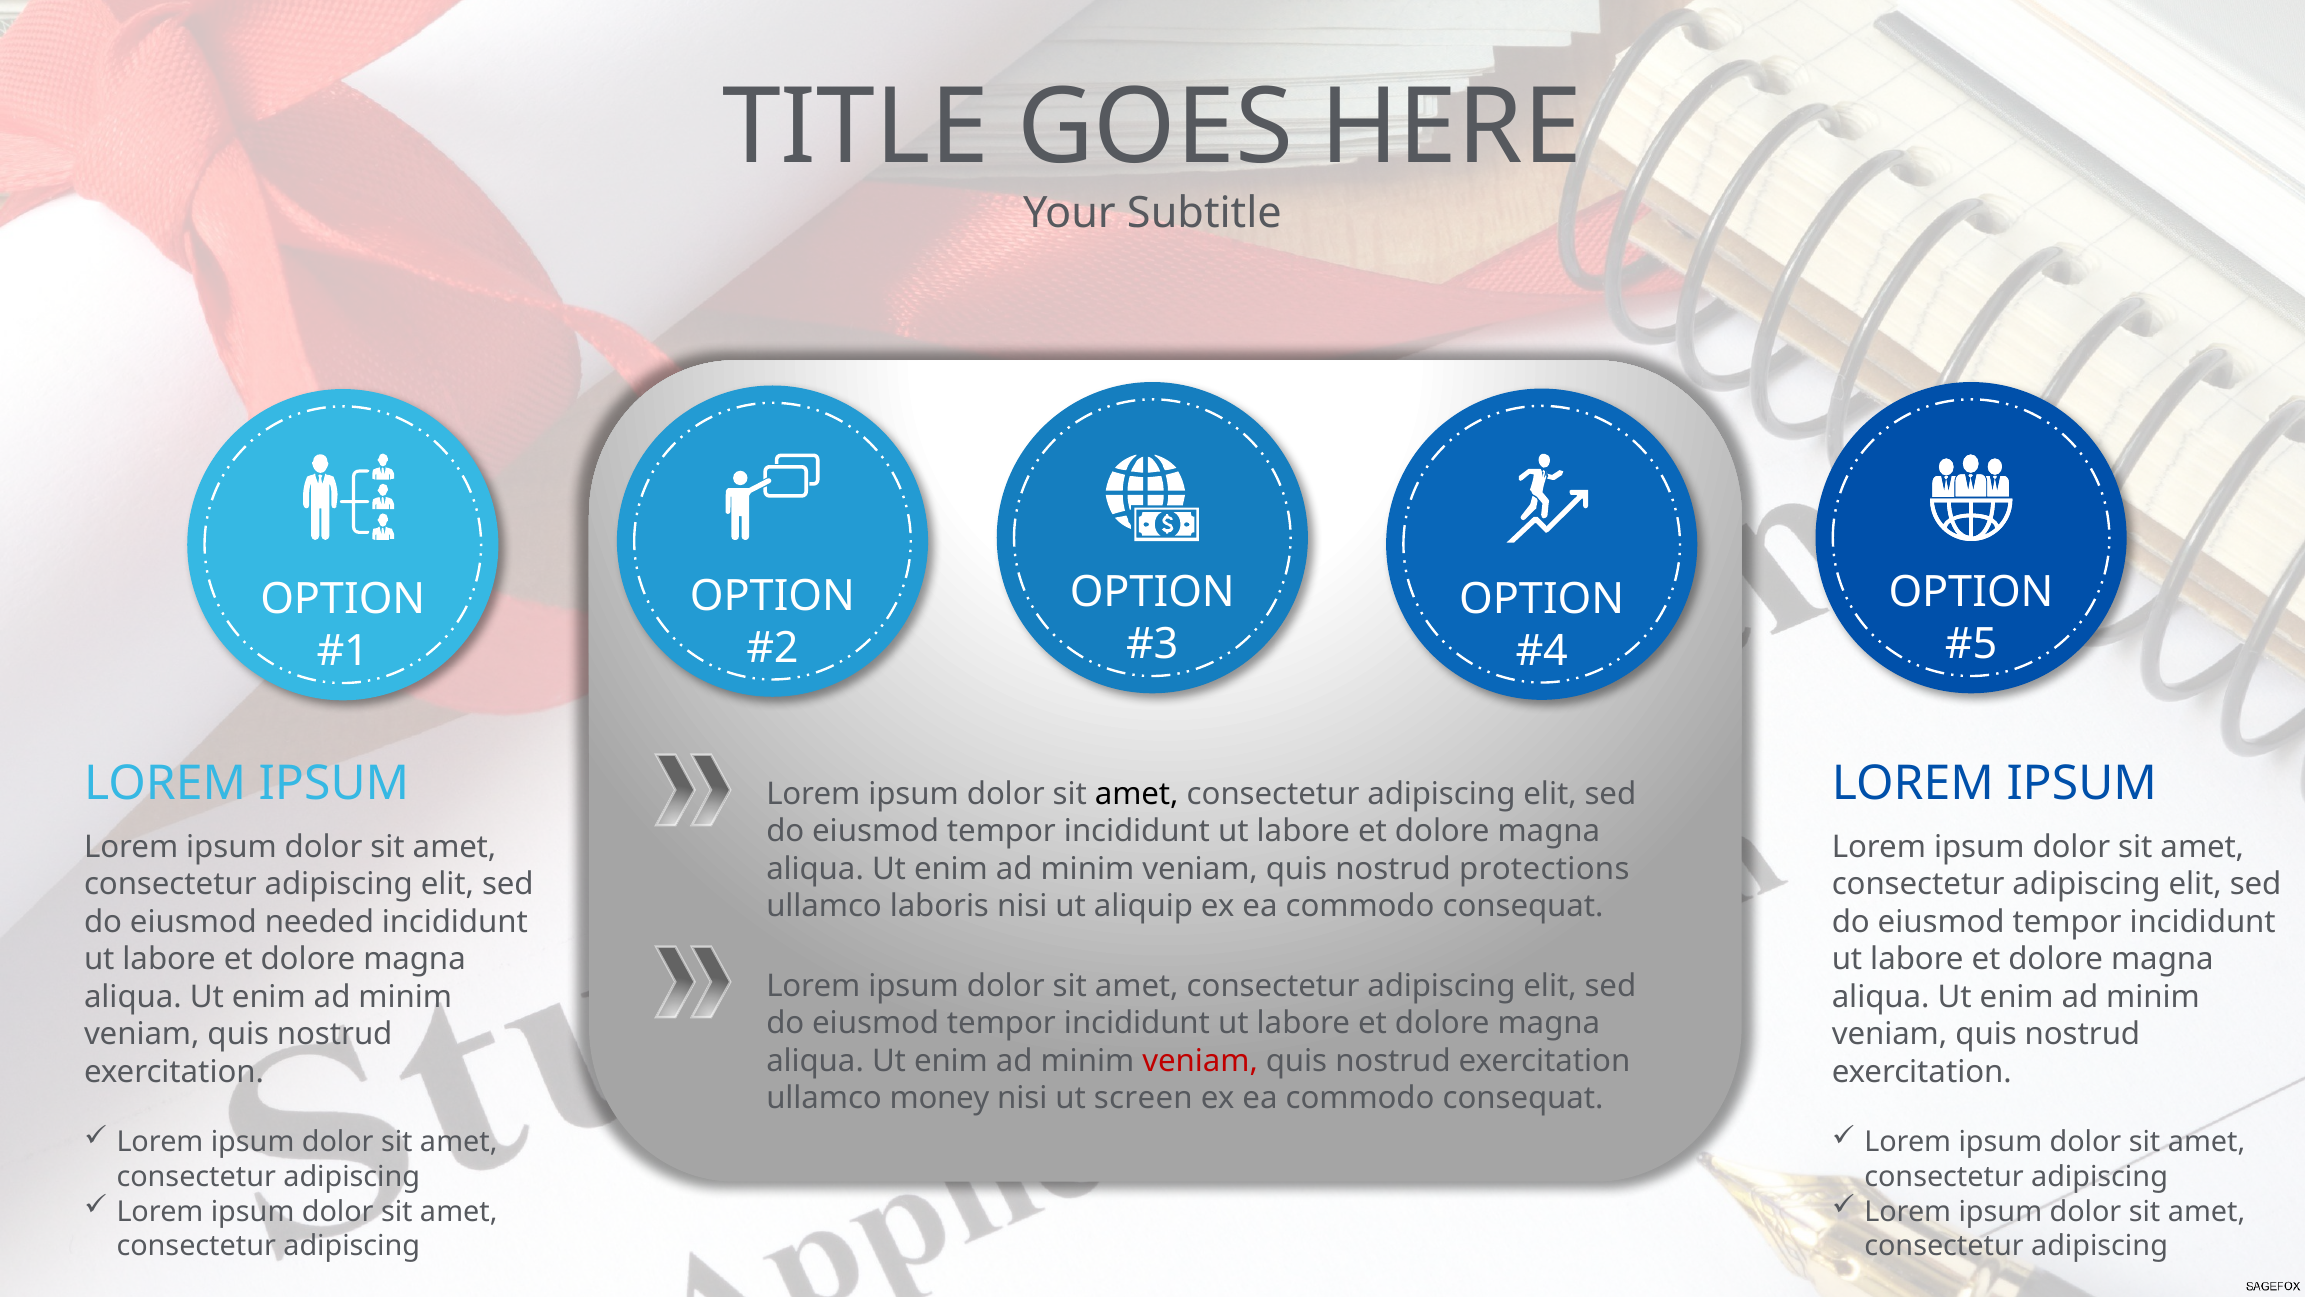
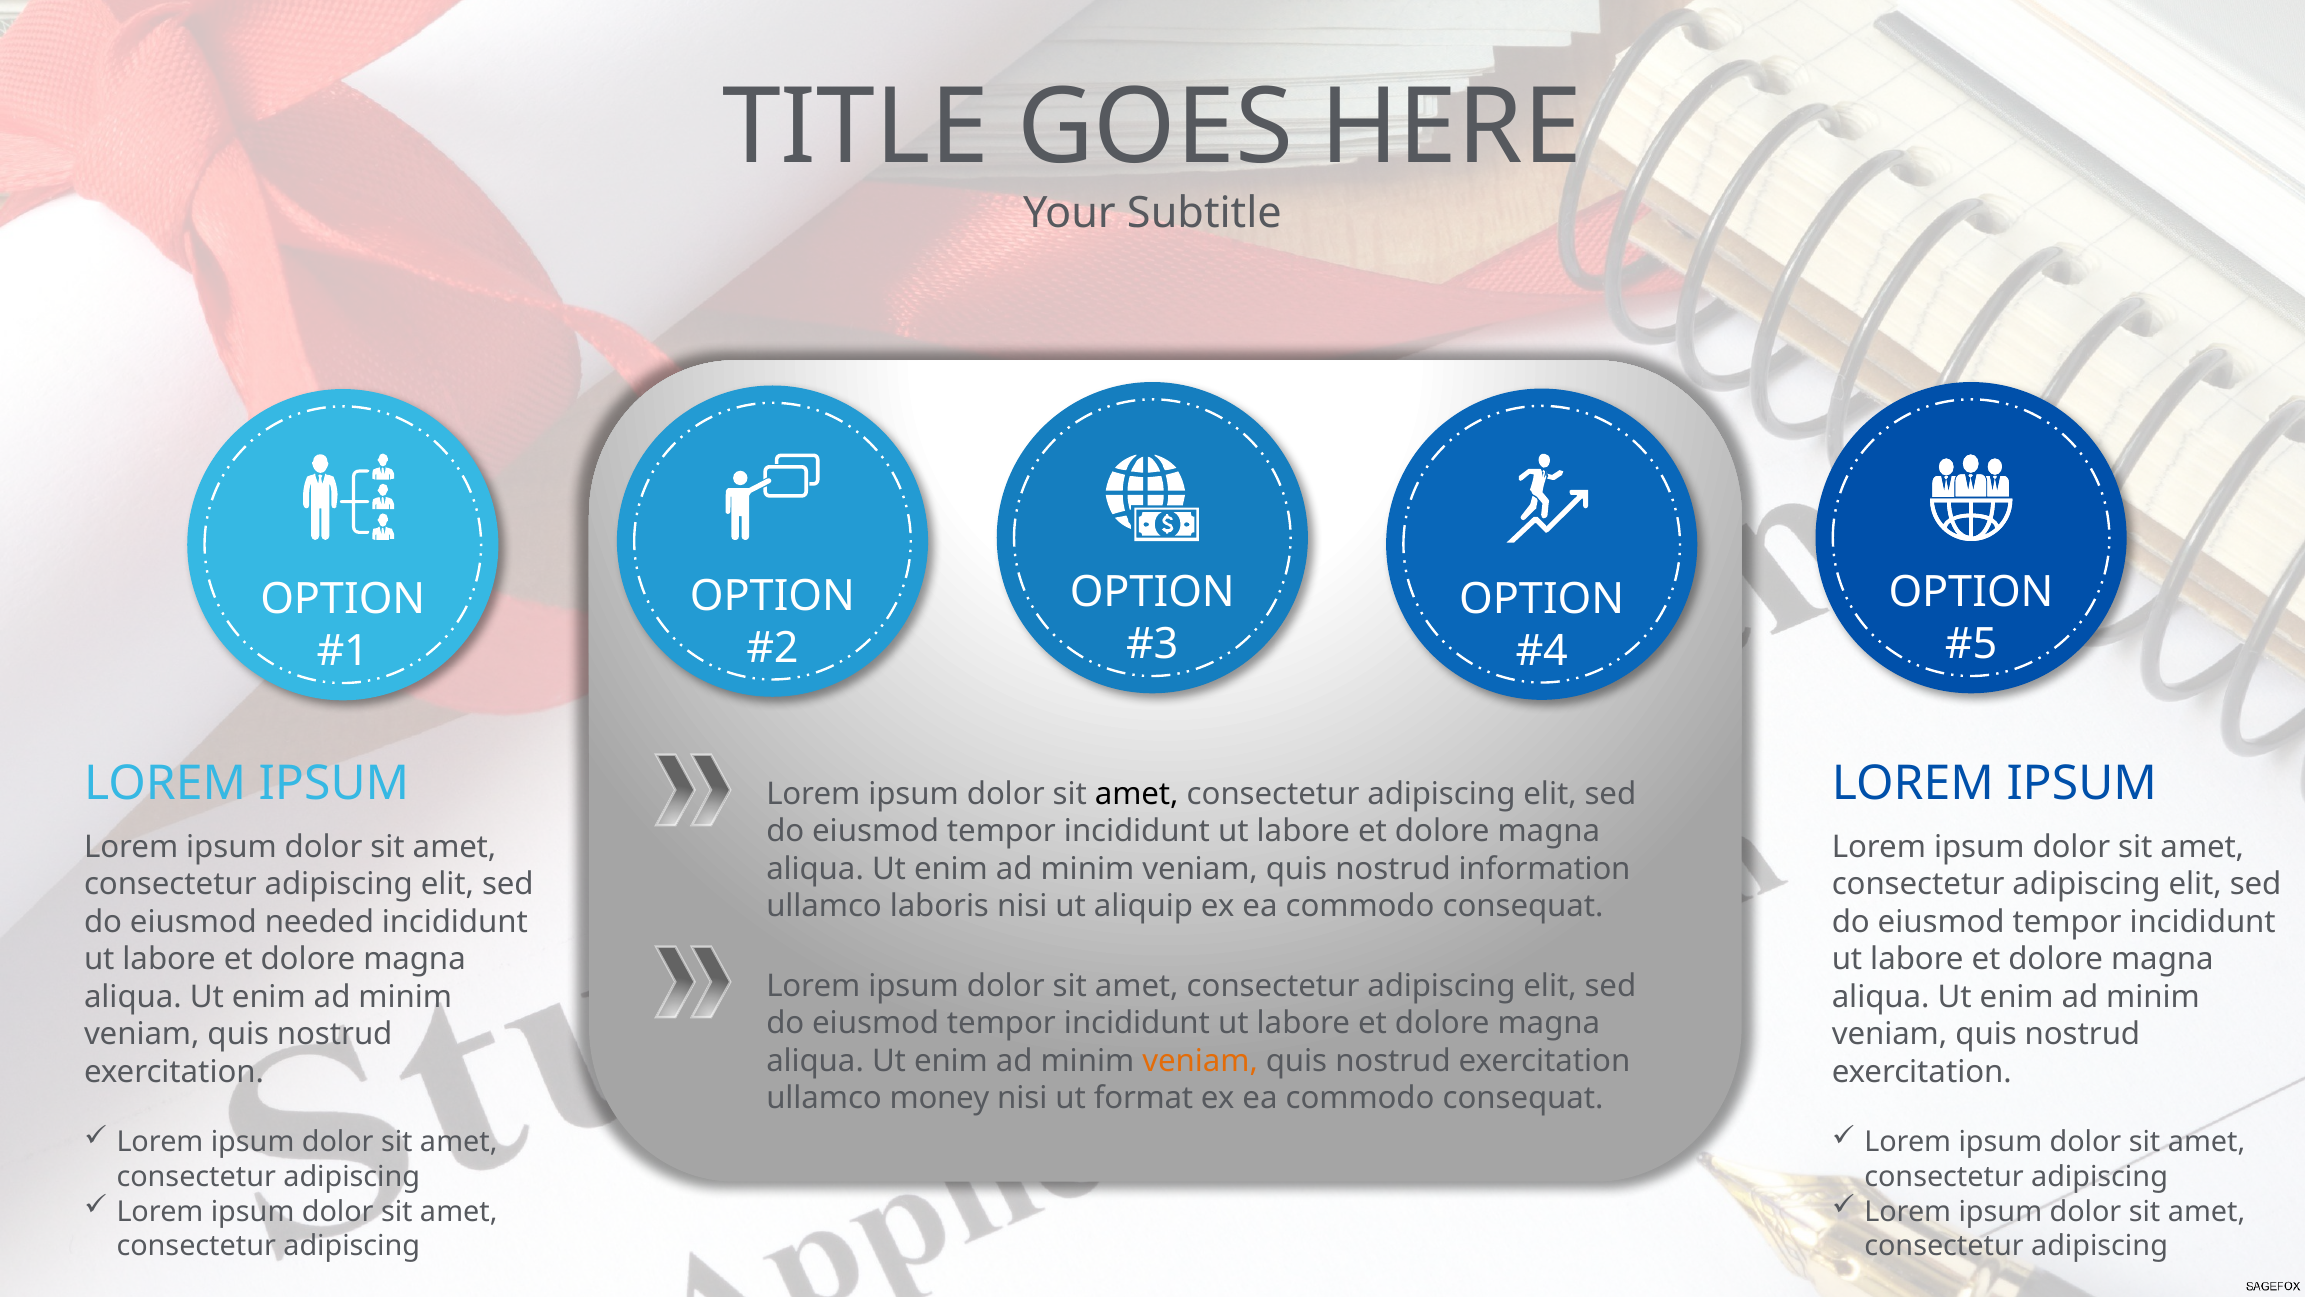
protections: protections -> information
veniam at (1200, 1061) colour: red -> orange
screen: screen -> format
